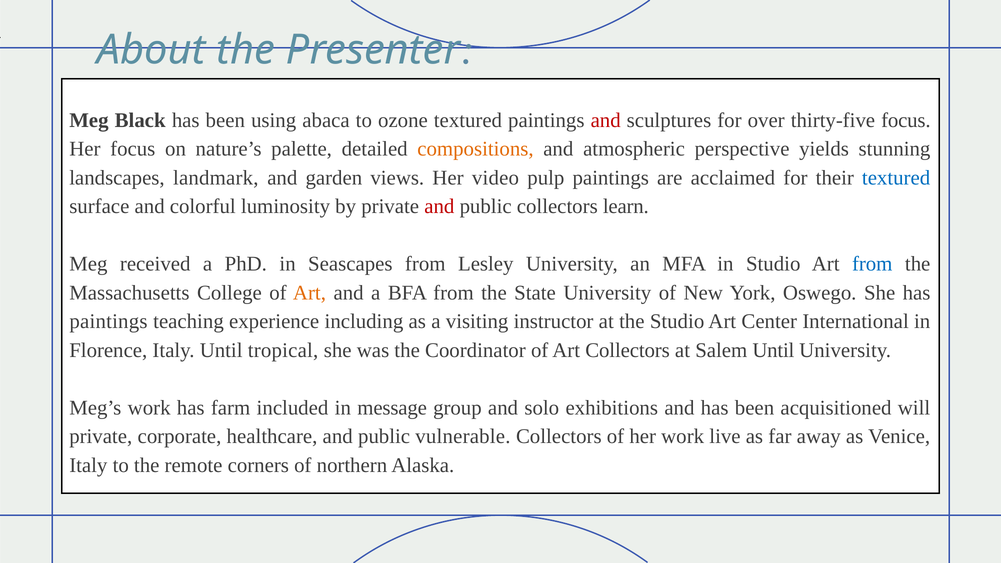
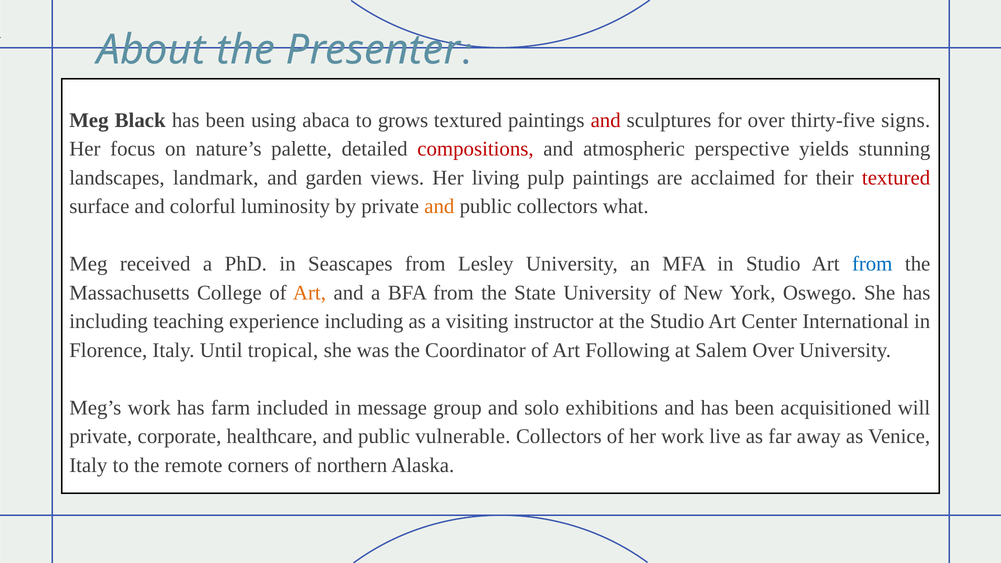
ozone: ozone -> grows
thirty-five focus: focus -> signs
compositions colour: orange -> red
video: video -> living
textured at (896, 178) colour: blue -> red
and at (439, 206) colour: red -> orange
learn: learn -> what
paintings at (108, 322): paintings -> including
Art Collectors: Collectors -> Following
Salem Until: Until -> Over
